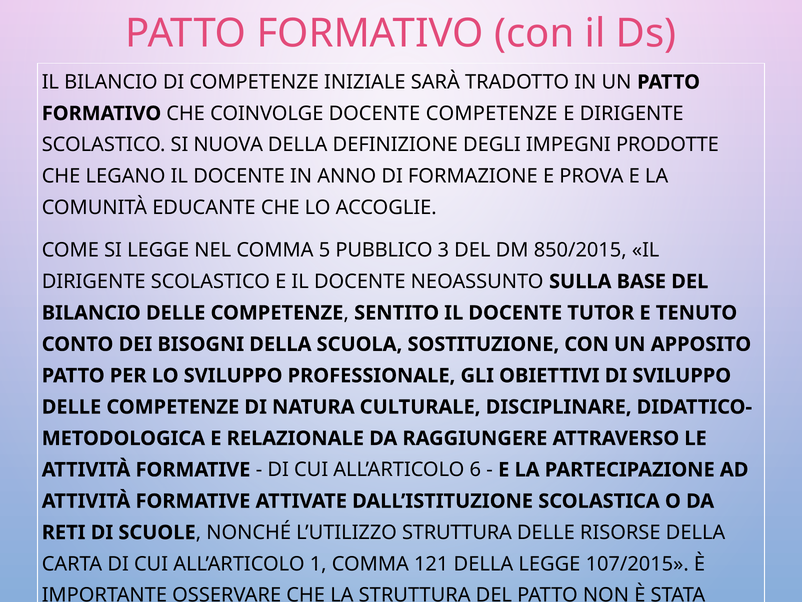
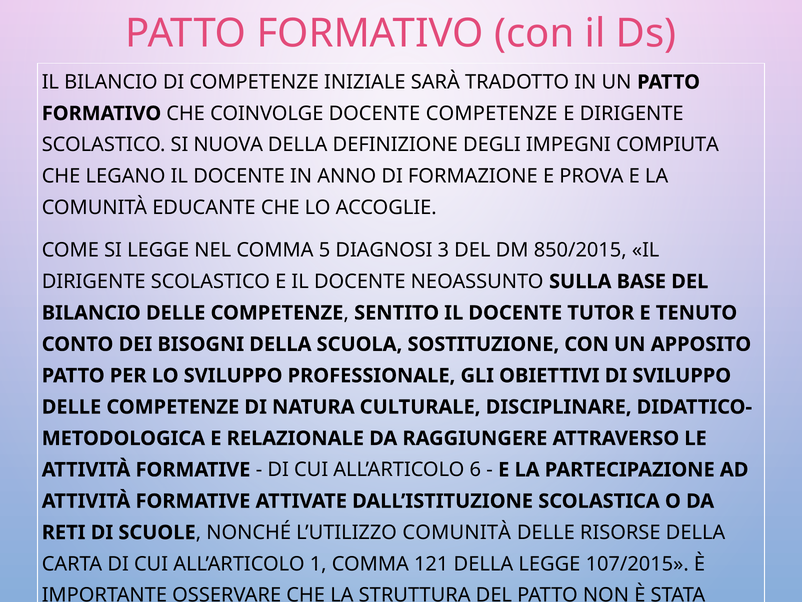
PRODOTTE: PRODOTTE -> COMPIUTA
PUBBLICO: PUBBLICO -> DIAGNOSI
L’UTILIZZO STRUTTURA: STRUTTURA -> COMUNITÀ
